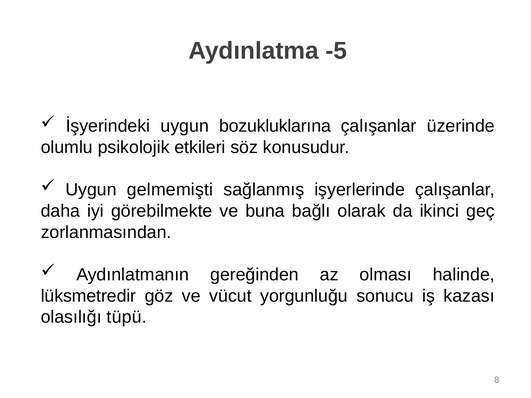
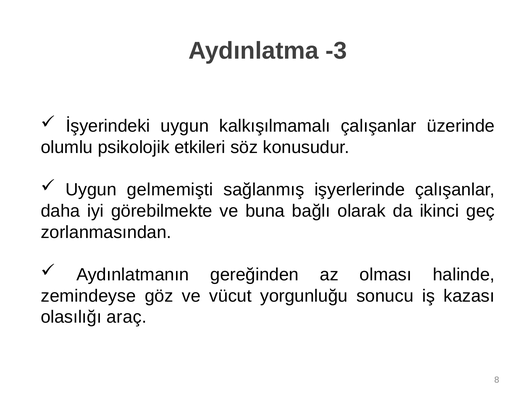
-5: -5 -> -3
bozukluklarına: bozukluklarına -> kalkışılmamalı
lüksmetredir: lüksmetredir -> zemindeyse
tüpü: tüpü -> araç
